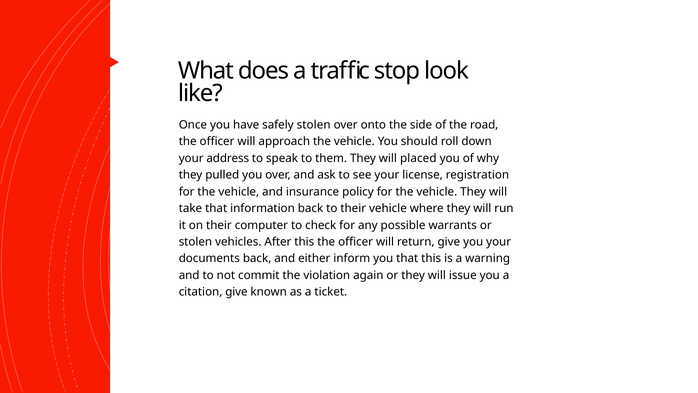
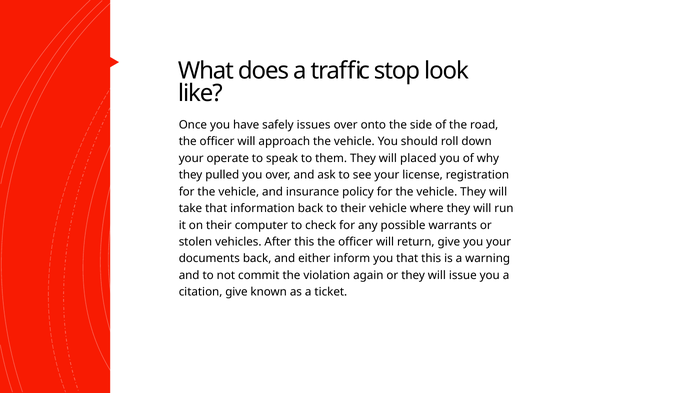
safely stolen: stolen -> issues
address: address -> operate
